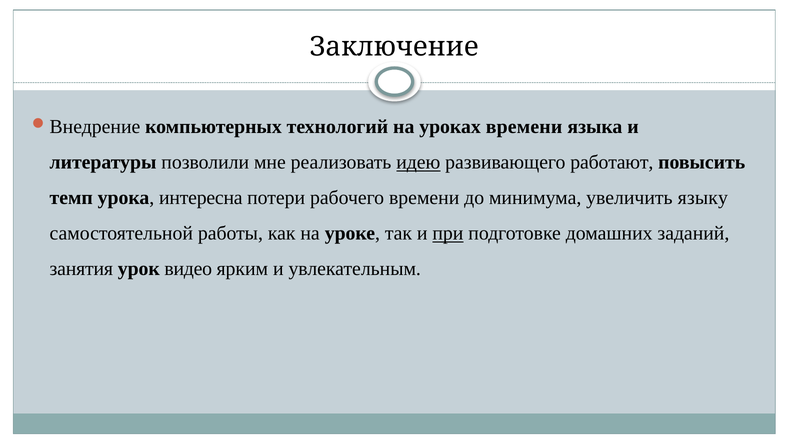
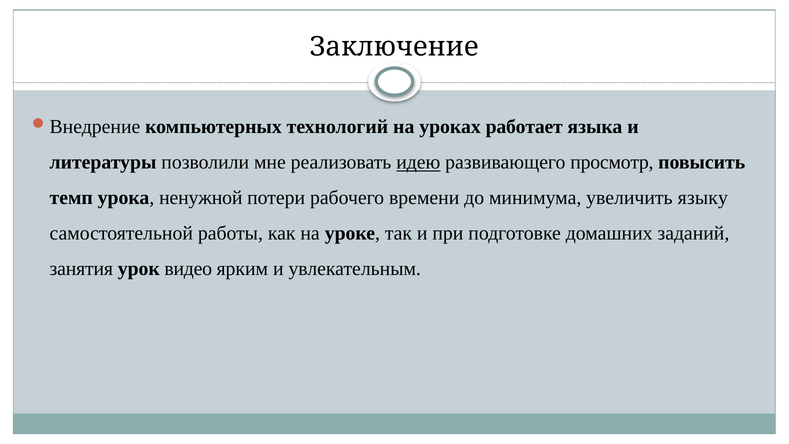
уроках времени: времени -> работает
работают: работают -> просмотр
интересна: интересна -> ненужной
при underline: present -> none
